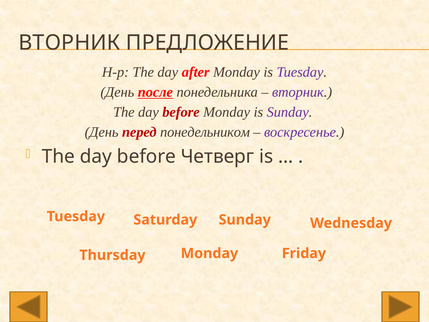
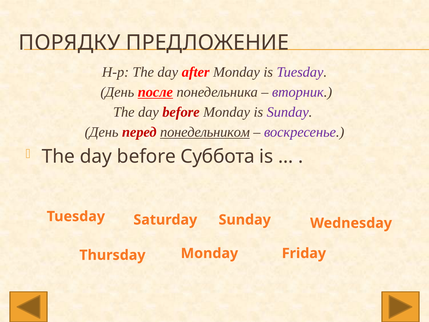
ВТОРНИК at (69, 43): ВТОРНИК -> ПОРЯДКУ
понедельником underline: none -> present
Четверг: Четверг -> Суббота
